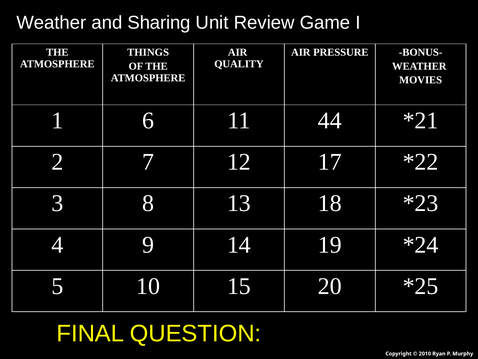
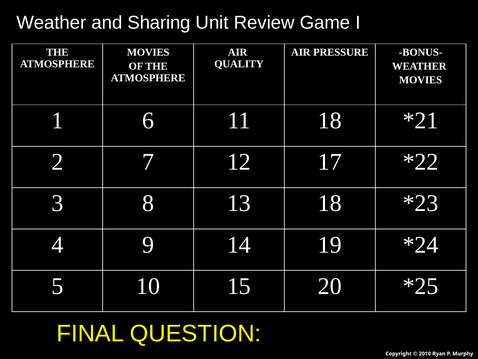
THINGS at (148, 52): THINGS -> MOVIES
11 44: 44 -> 18
